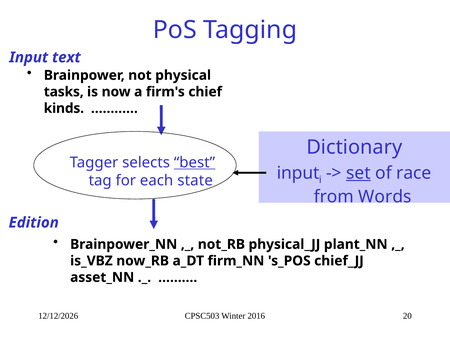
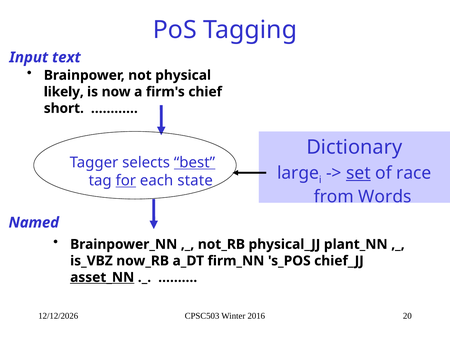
tasks: tasks -> likely
kinds: kinds -> short
input at (298, 173): input -> large
for underline: none -> present
Edition: Edition -> Named
asset_NN underline: none -> present
